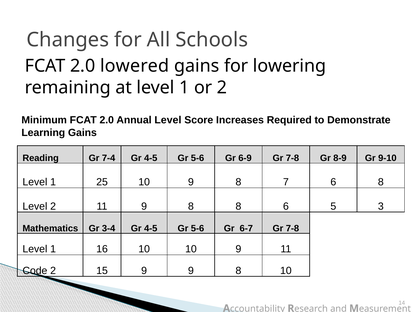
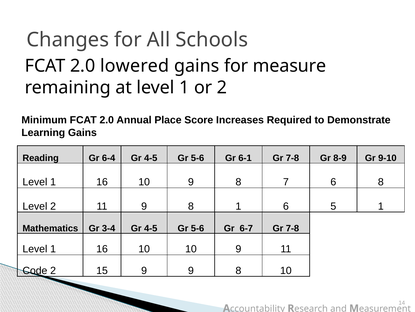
lowering: lowering -> measure
Annual Level: Level -> Place
7-4: 7-4 -> 6-4
6-9: 6-9 -> 6-1
25 at (102, 182): 25 -> 16
8 8: 8 -> 1
5 3: 3 -> 1
